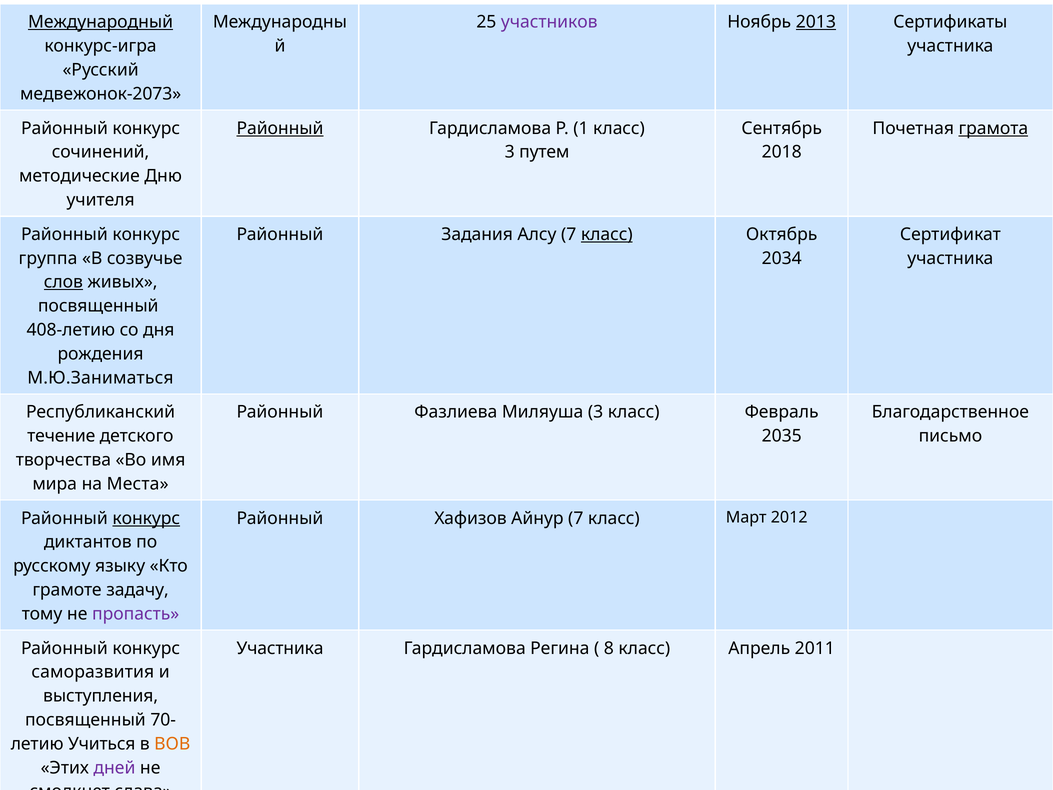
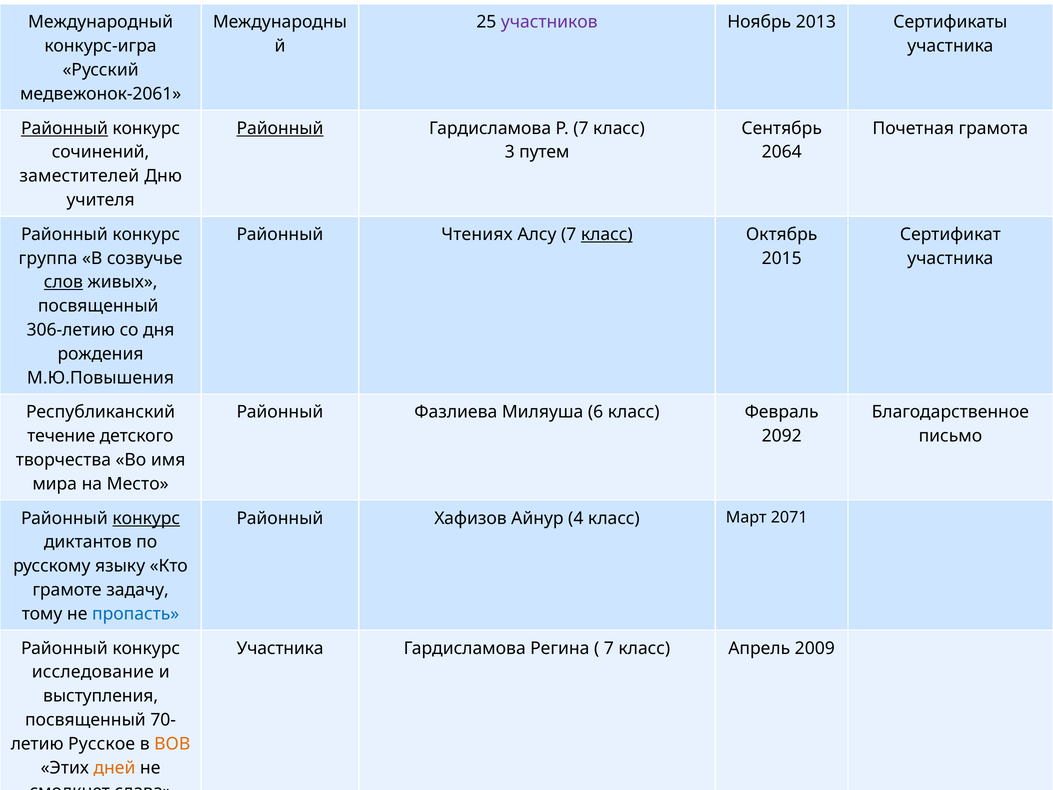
Международный underline: present -> none
2013 underline: present -> none
медвежонок-2073: медвежонок-2073 -> медвежонок-2061
Районный at (64, 128) underline: none -> present
Р 1: 1 -> 7
грамота underline: present -> none
2018: 2018 -> 2064
методические: методические -> заместителей
Задания: Задания -> Чтениях
2034 at (782, 258): 2034 -> 2015
408-летию: 408-летию -> 306-летию
М.Ю.Заниматься: М.Ю.Заниматься -> М.Ю.Повышения
Миляуша 3: 3 -> 6
2035: 2035 -> 2092
Места: Места -> Место
Айнур 7: 7 -> 4
2012: 2012 -> 2071
пропасть colour: purple -> blue
8 at (609, 648): 8 -> 7
2011: 2011 -> 2009
саморазвития: саморазвития -> исследование
Учиться: Учиться -> Русское
дней colour: purple -> orange
